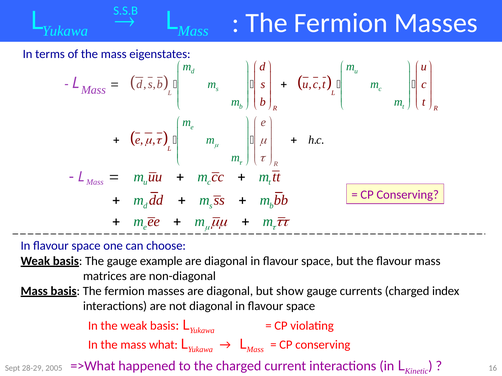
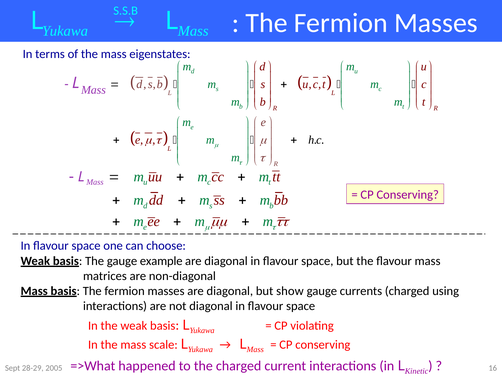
index: index -> using
what: what -> scale
